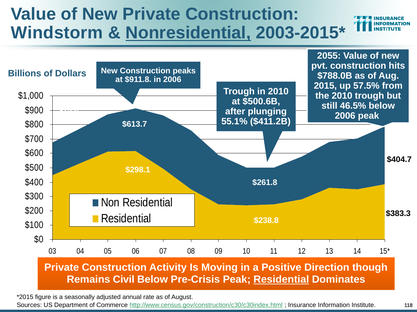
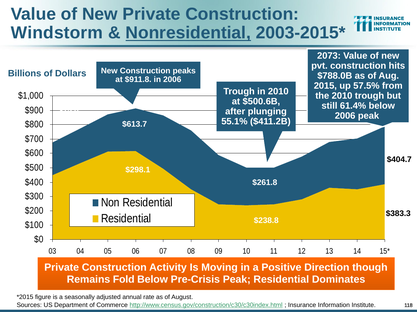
2055: 2055 -> 2073
46.5%: 46.5% -> 61.4%
Civil: Civil -> Fold
Residential at (281, 280) underline: present -> none
